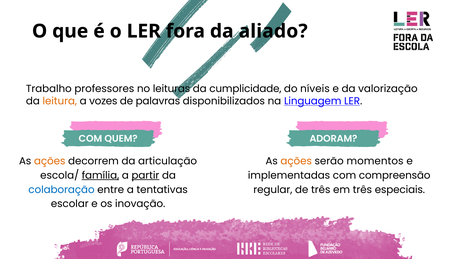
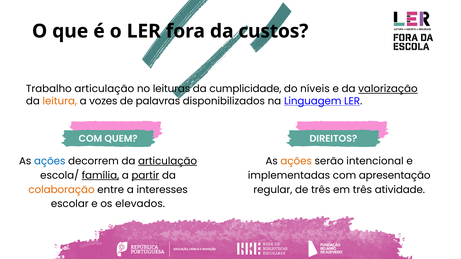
aliado: aliado -> custos
Trabalho professores: professores -> articulação
valorização underline: none -> present
ADORAM: ADORAM -> DIREITOS
ações at (50, 161) colour: orange -> blue
articulação at (168, 161) underline: none -> present
momentos: momentos -> intencional
compreensão: compreensão -> apresentação
colaboração colour: blue -> orange
tentativas: tentativas -> interesses
especiais: especiais -> atividade
inovação: inovação -> elevados
